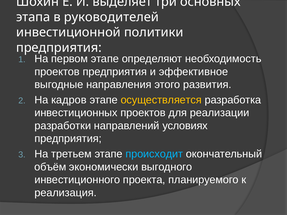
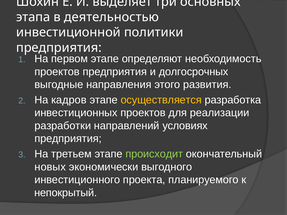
руководителей: руководителей -> деятельностью
эффективное: эффективное -> долгосрочных
происходит colour: light blue -> light green
объём: объём -> новых
реализация: реализация -> непокрытый
